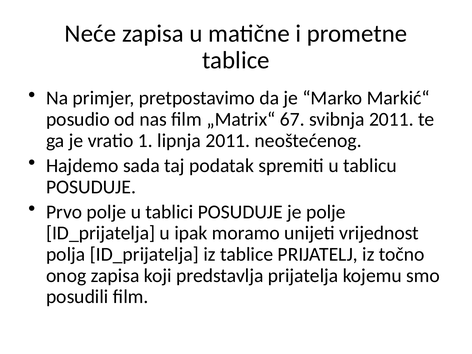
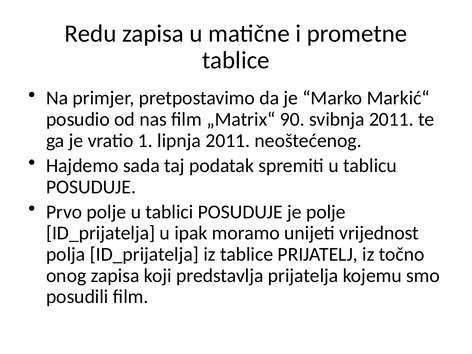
Neće: Neće -> Redu
67: 67 -> 90
